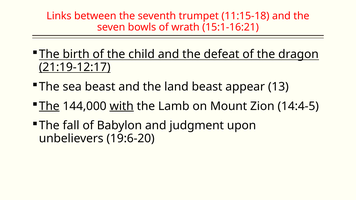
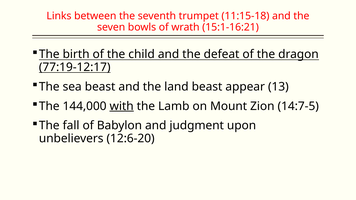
21:19-12:17: 21:19-12:17 -> 77:19-12:17
The at (49, 106) underline: present -> none
14:4-5: 14:4-5 -> 14:7-5
19:6-20: 19:6-20 -> 12:6-20
